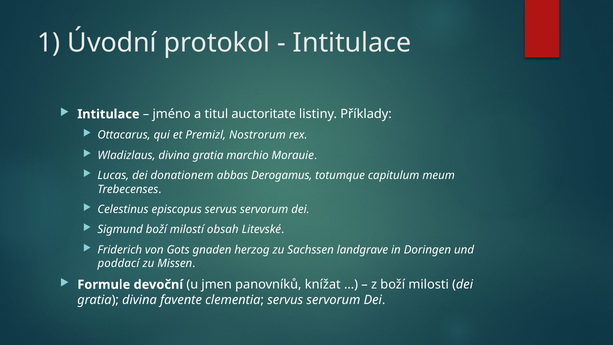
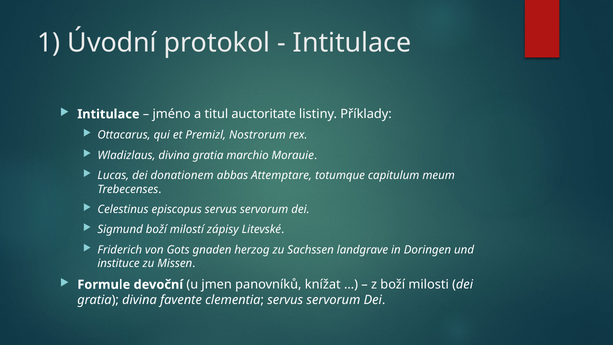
Derogamus: Derogamus -> Attemptare
obsah: obsah -> zápisy
poddací: poddací -> instituce
